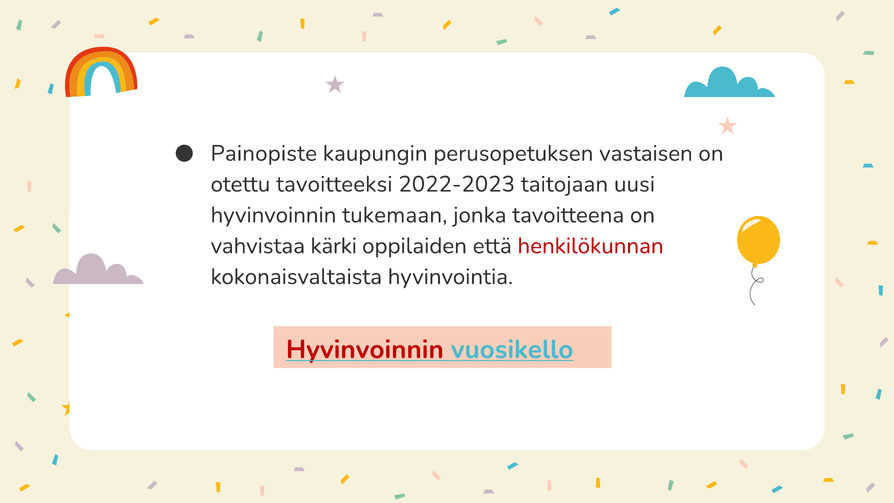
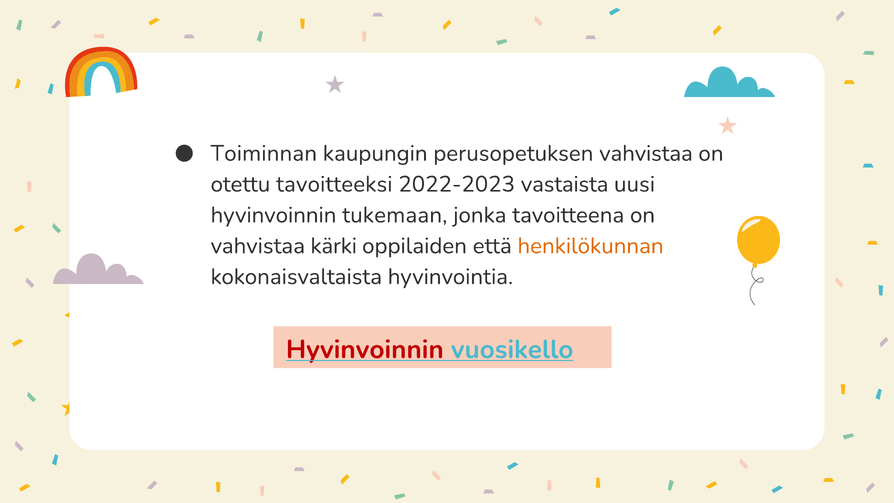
Painopiste: Painopiste -> Toiminnan
perusopetuksen vastaisen: vastaisen -> vahvistaa
taitojaan: taitojaan -> vastaista
henkilökunnan colour: red -> orange
